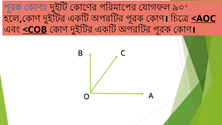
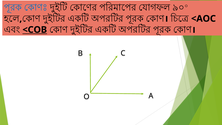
<AOC underline: present -> none
